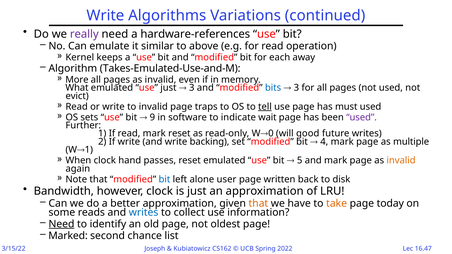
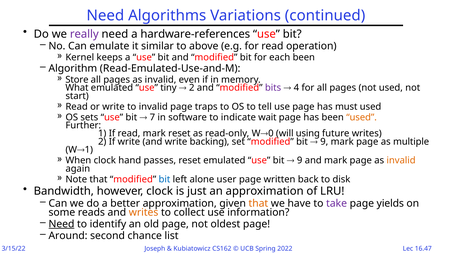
Write at (105, 15): Write -> Need
each away: away -> been
Takes-Emulated-Use-and-M: Takes-Emulated-Use-and-M -> Read-Emulated-Use-and-M
More: More -> Store
use just: just -> tiny
3 at (192, 88): 3 -> 2
bits colour: blue -> purple
3 at (296, 88): 3 -> 4
evict: evict -> start
tell underline: present -> none
9: 9 -> 7
used at (362, 117) colour: purple -> orange
good: good -> using
4 at (324, 142): 4 -> 9
5 at (300, 161): 5 -> 9
take colour: orange -> purple
today: today -> yields
writes at (144, 212) colour: blue -> orange
Marked: Marked -> Around
